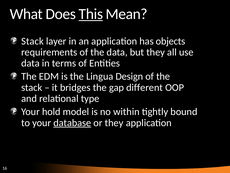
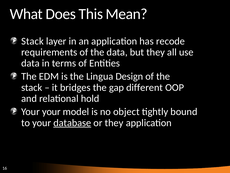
This underline: present -> none
objects: objects -> recode
type: type -> hold
Your hold: hold -> your
within: within -> object
